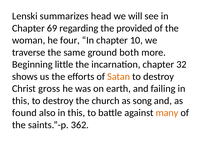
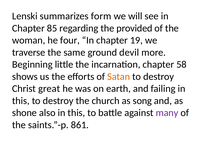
head: head -> form
69: 69 -> 85
10: 10 -> 19
both: both -> devil
32: 32 -> 58
gross: gross -> great
found: found -> shone
many colour: orange -> purple
362: 362 -> 861
